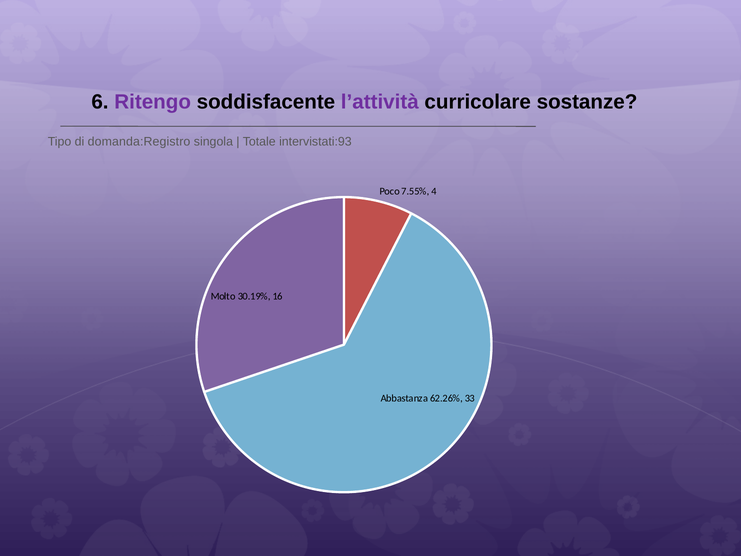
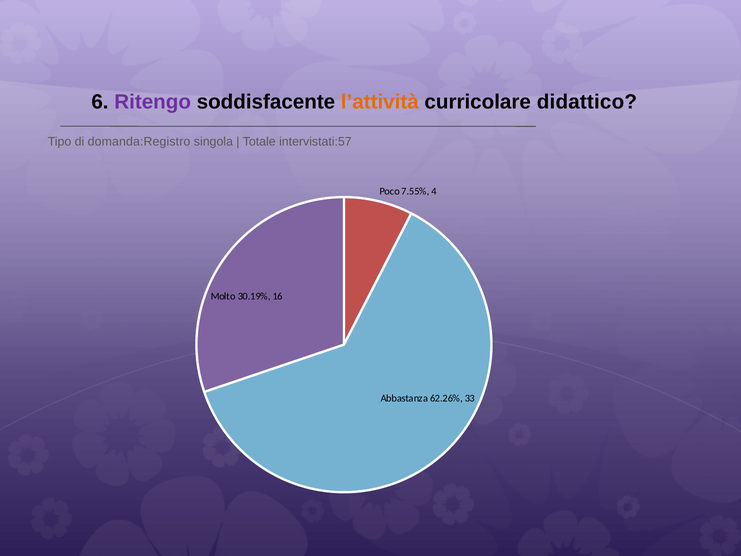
l’attività colour: purple -> orange
sostanze: sostanze -> didattico
intervistati:93: intervistati:93 -> intervistati:57
